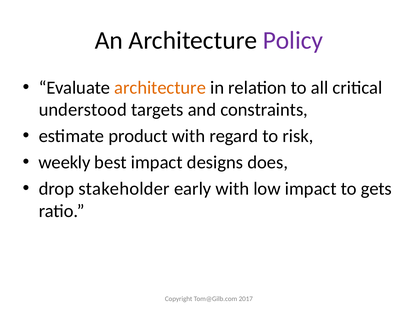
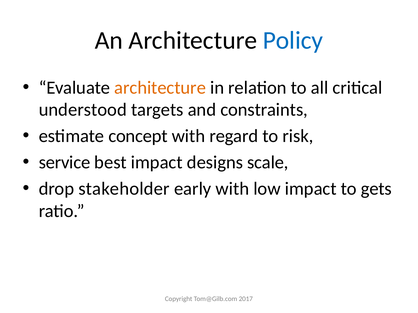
Policy colour: purple -> blue
product: product -> concept
weekly: weekly -> service
does: does -> scale
